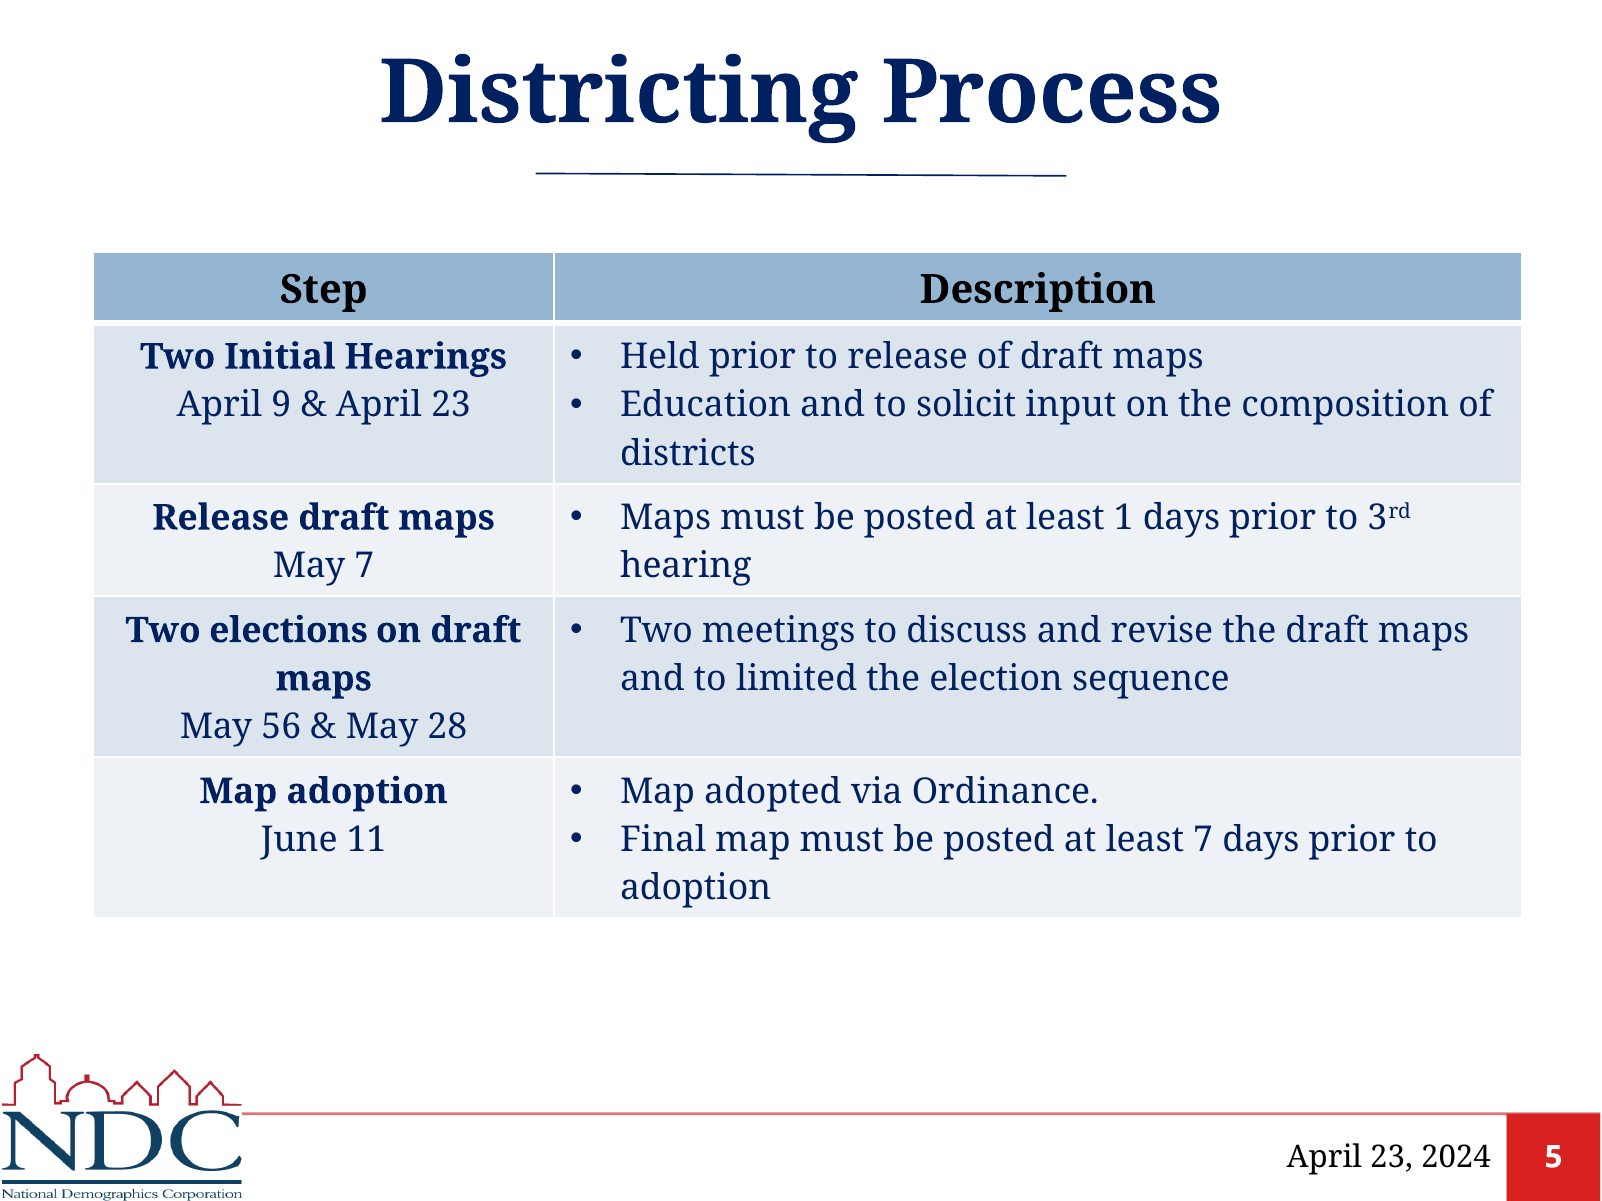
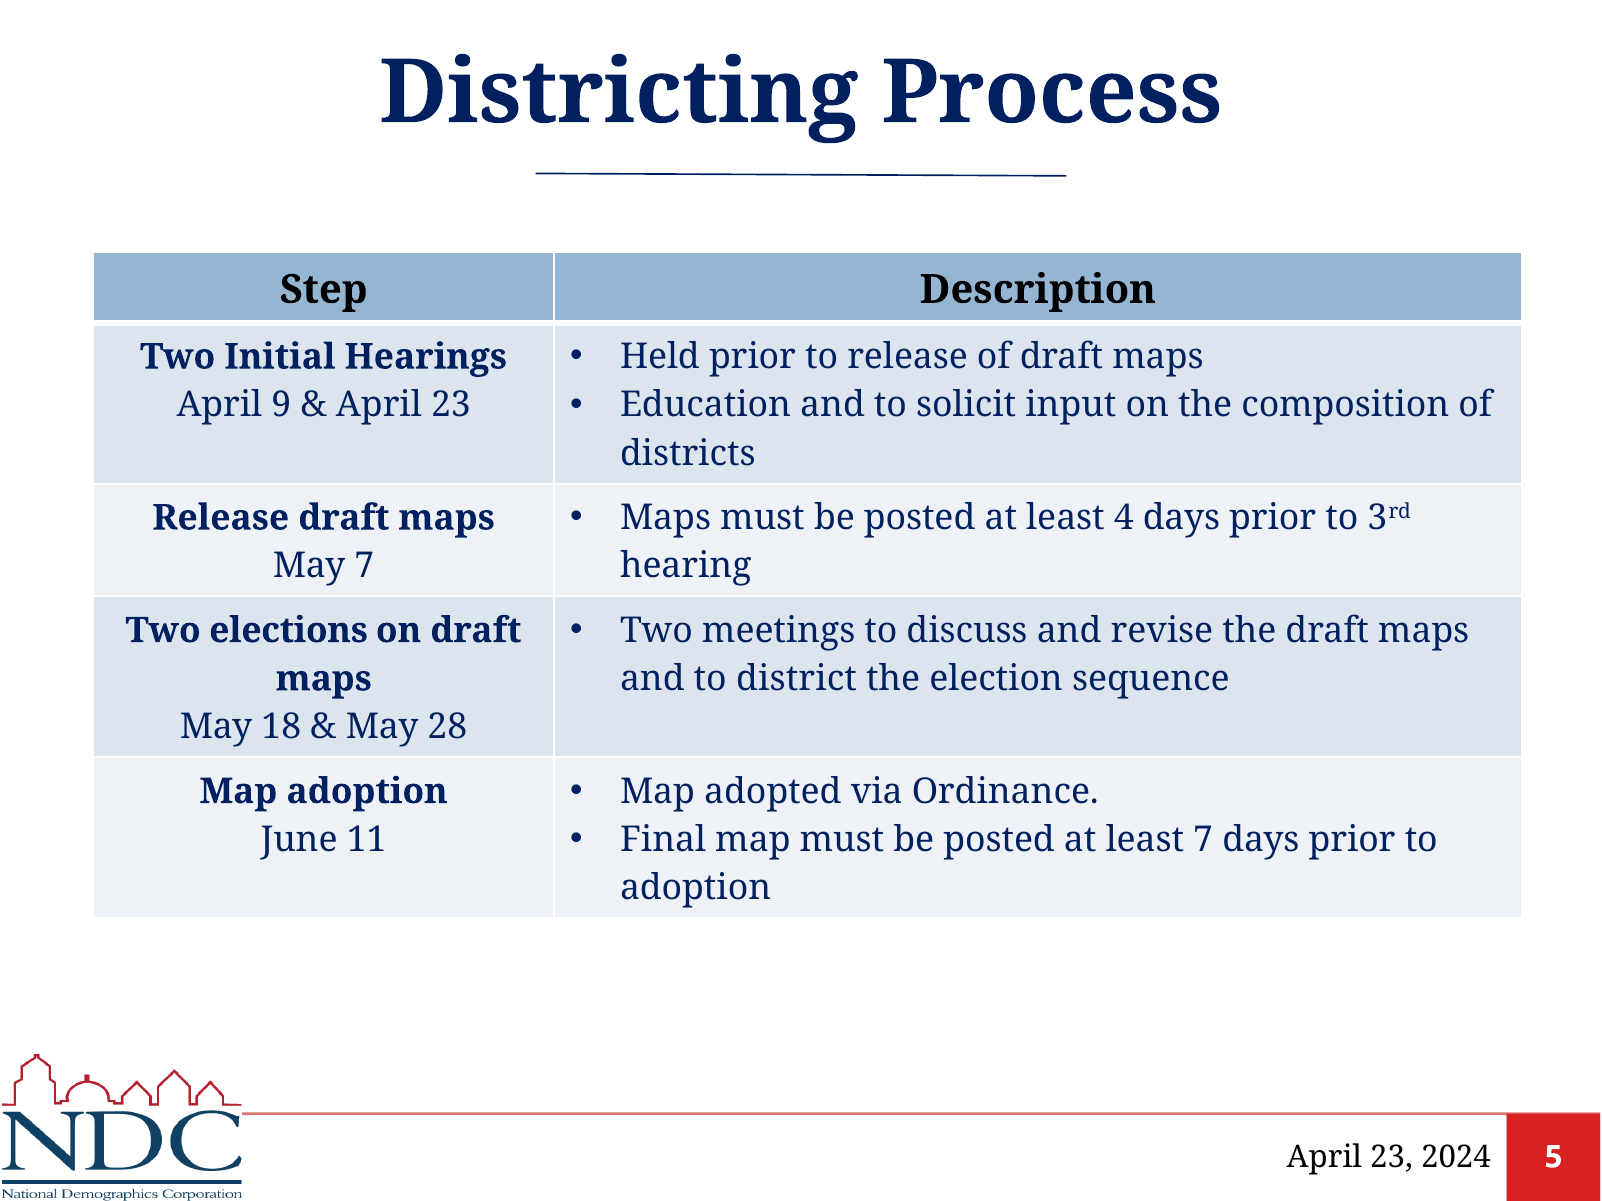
1: 1 -> 4
limited: limited -> district
56: 56 -> 18
